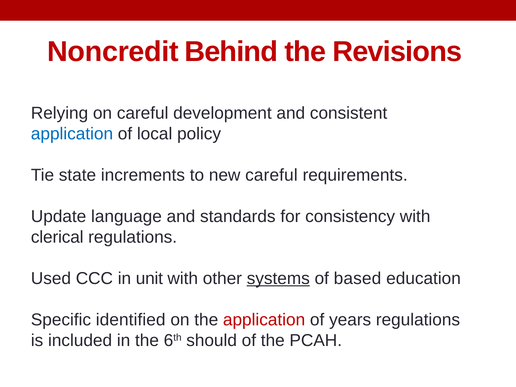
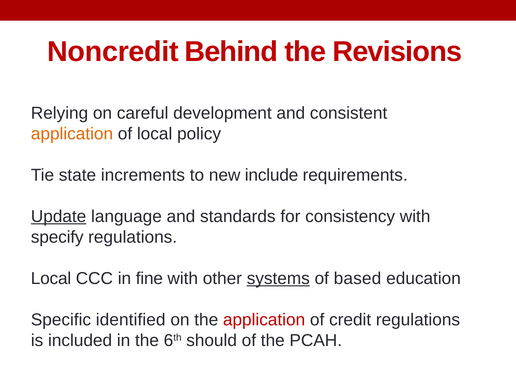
application at (72, 134) colour: blue -> orange
new careful: careful -> include
Update underline: none -> present
clerical: clerical -> specify
Used at (51, 278): Used -> Local
unit: unit -> fine
years: years -> credit
